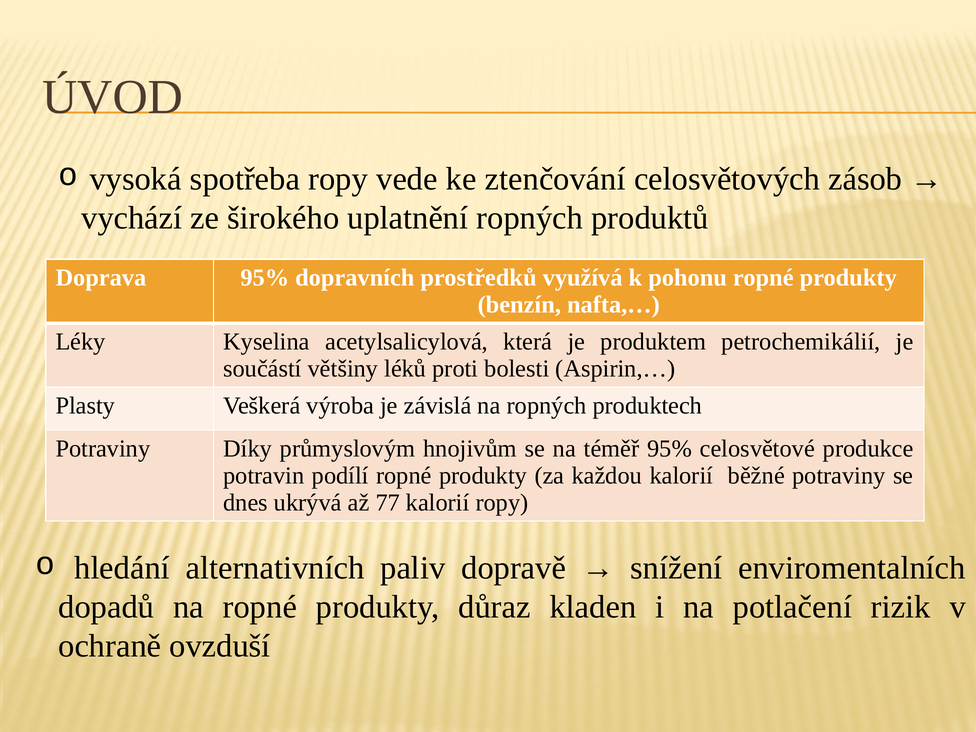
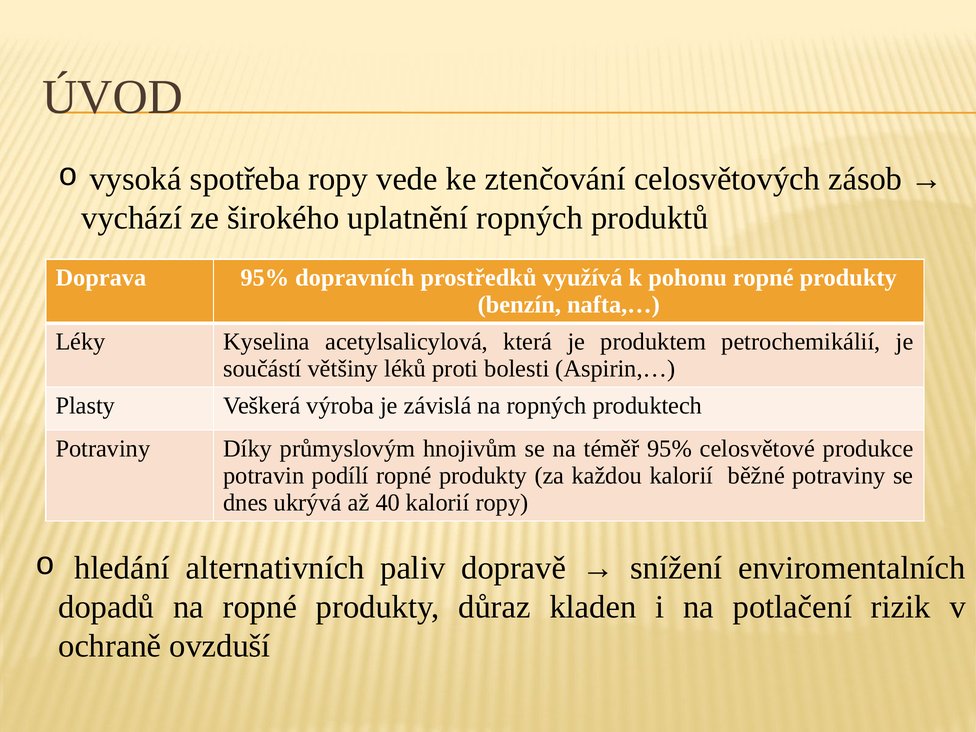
77: 77 -> 40
